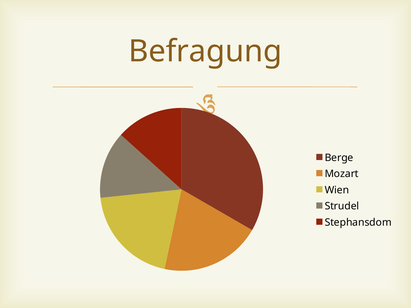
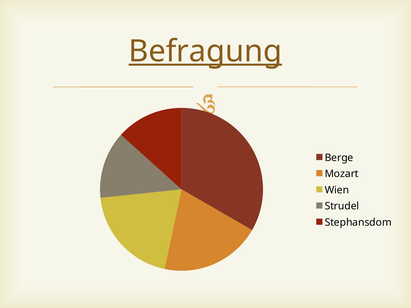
Befragung underline: none -> present
